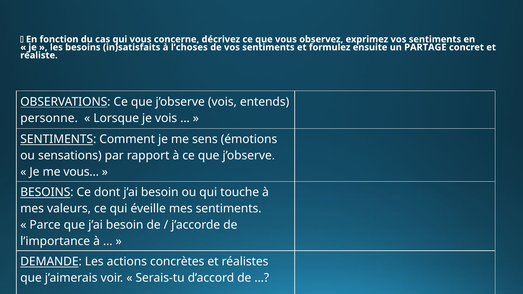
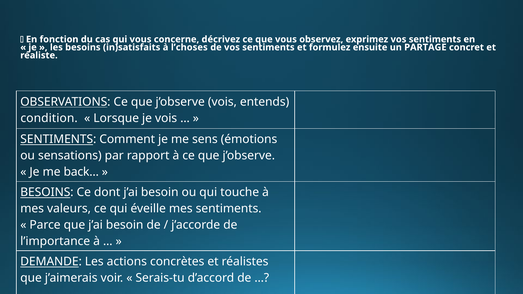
personne: personne -> condition
vous…: vous… -> back…
